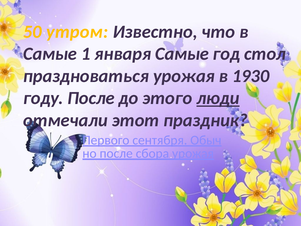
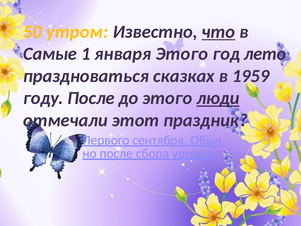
что underline: none -> present
января Самые: Самые -> Этого
стол: стол -> лето
праздноваться урожая: урожая -> сказках
1930: 1930 -> 1959
